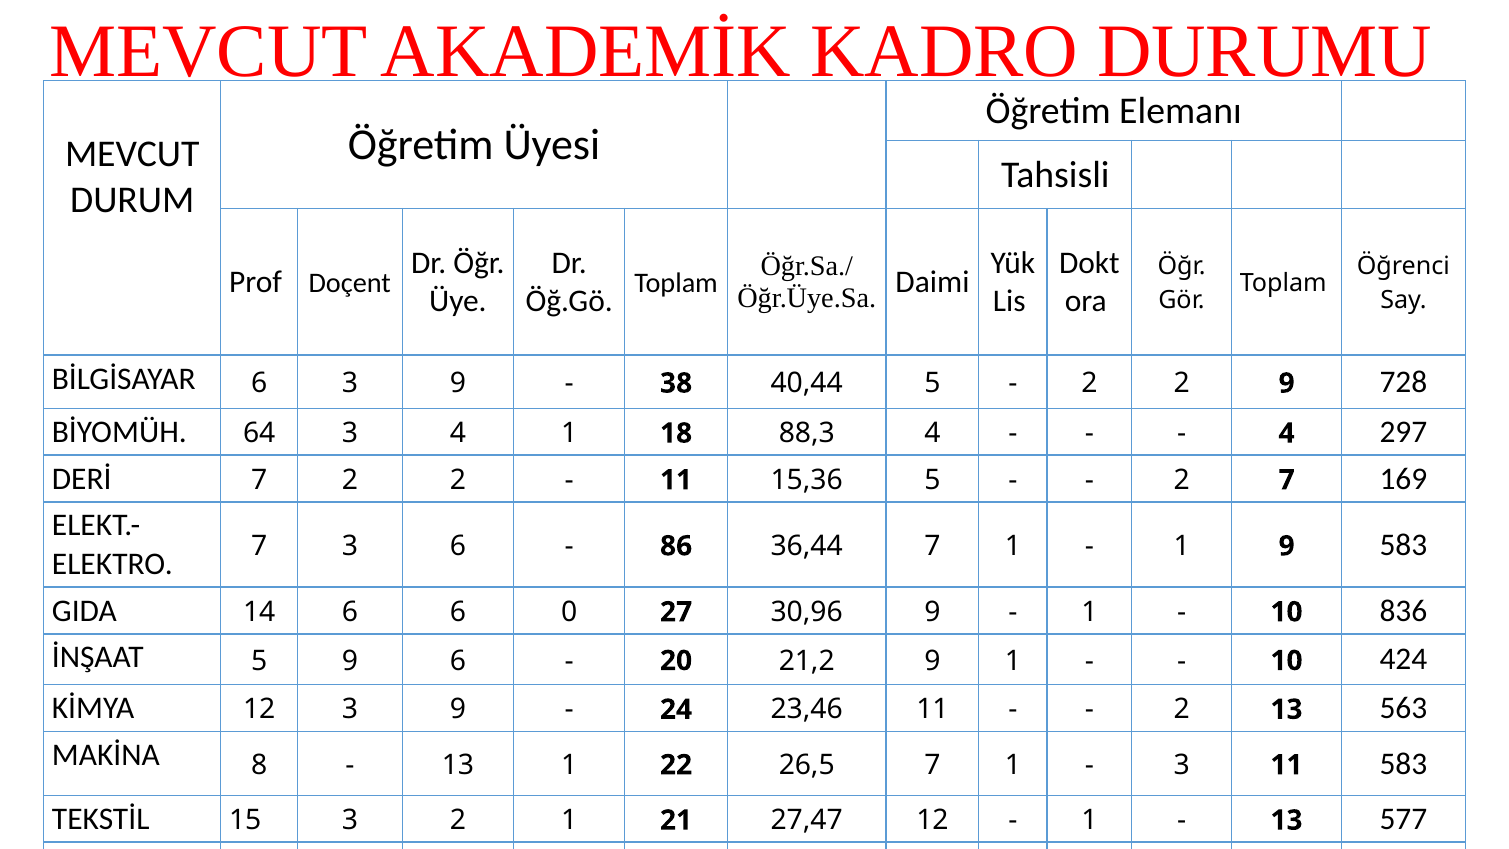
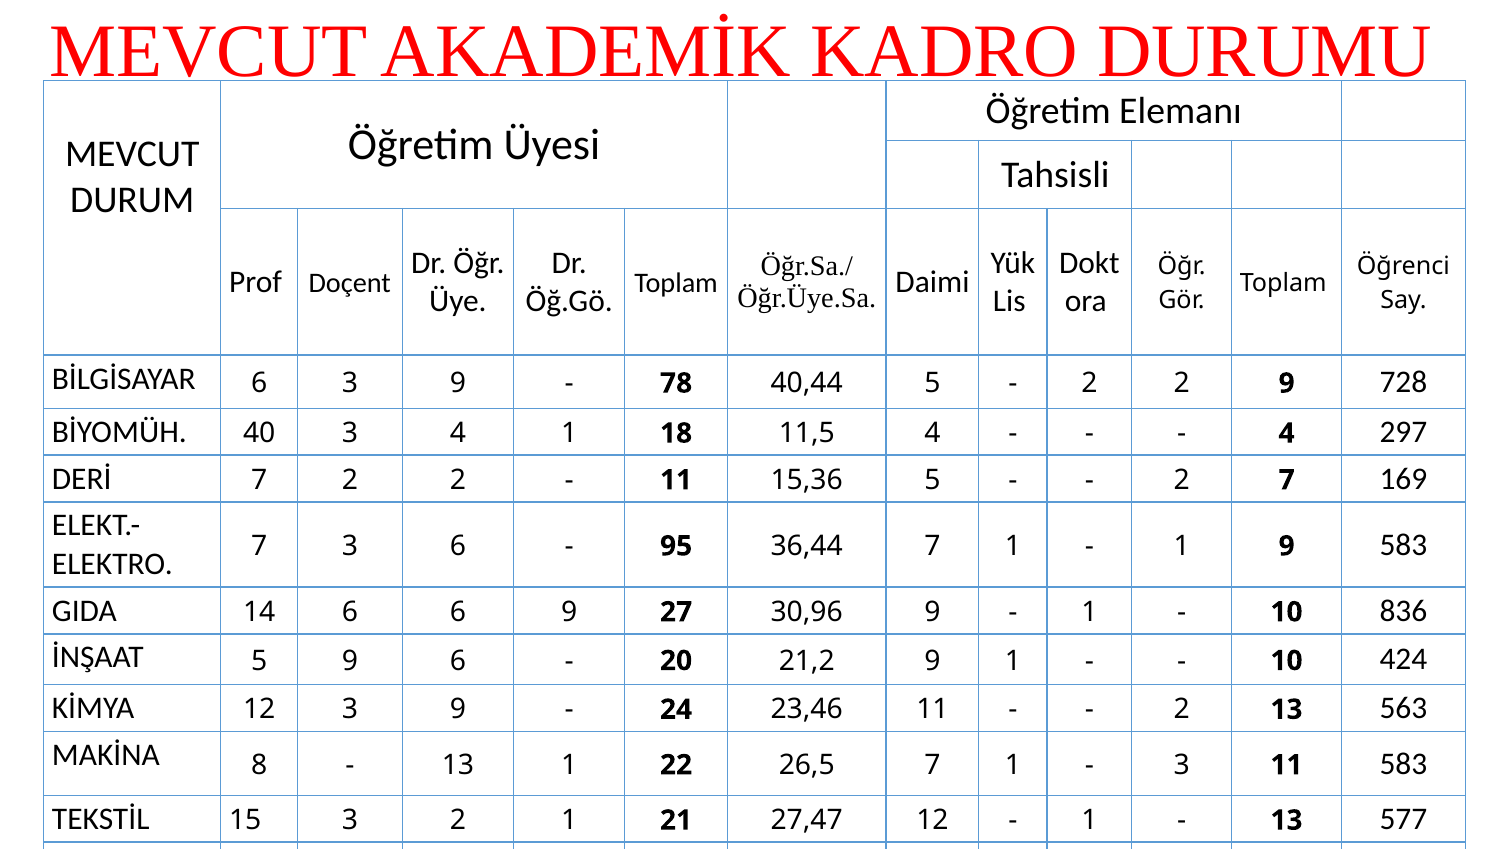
38: 38 -> 78
64: 64 -> 40
88,3: 88,3 -> 11,5
86 at (676, 546): 86 -> 95
6 0: 0 -> 9
